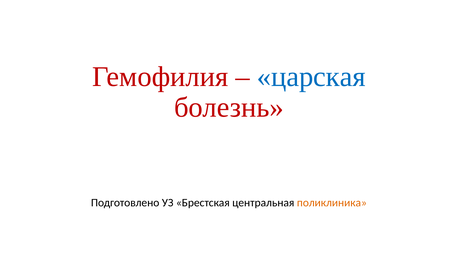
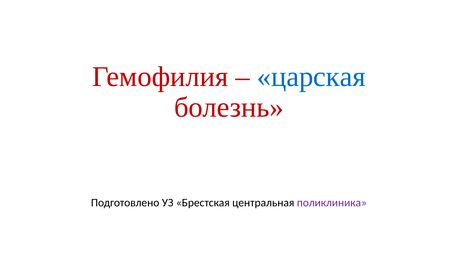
поликлиника colour: orange -> purple
